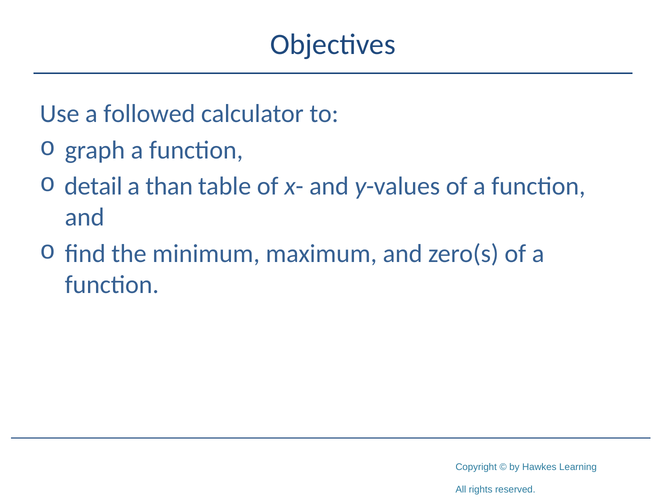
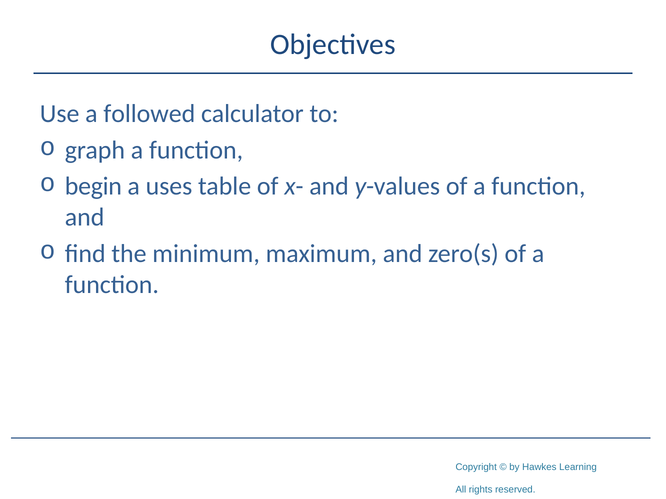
detail: detail -> begin
than: than -> uses
